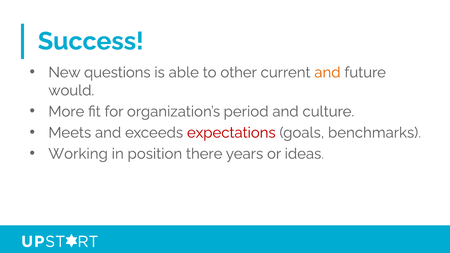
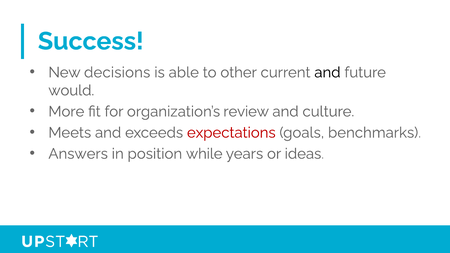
questions: questions -> decisions
and at (327, 72) colour: orange -> black
period: period -> review
Working: Working -> Answers
there: there -> while
